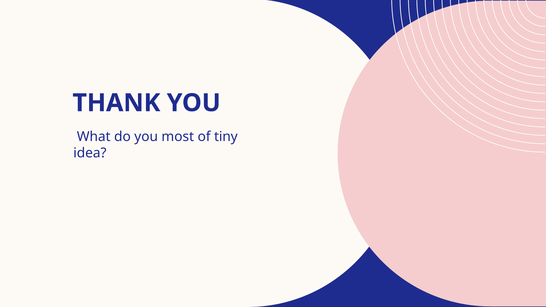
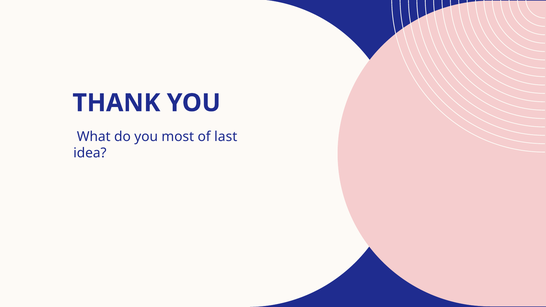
tiny: tiny -> last
